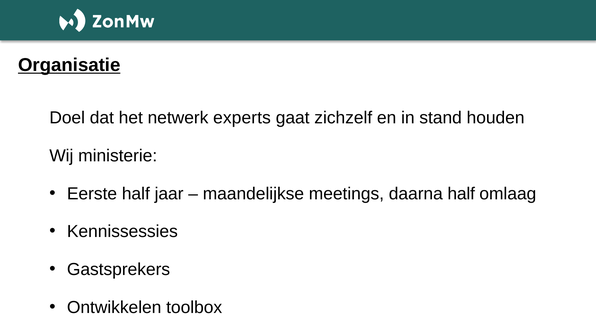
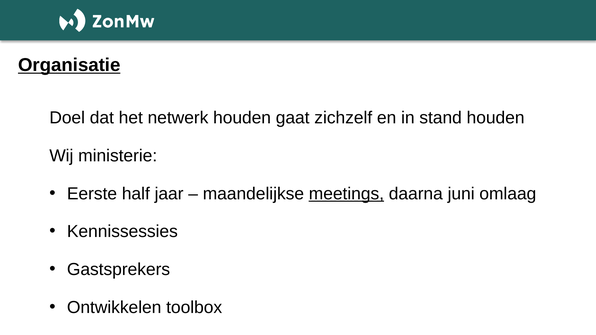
netwerk experts: experts -> houden
meetings underline: none -> present
daarna half: half -> juni
